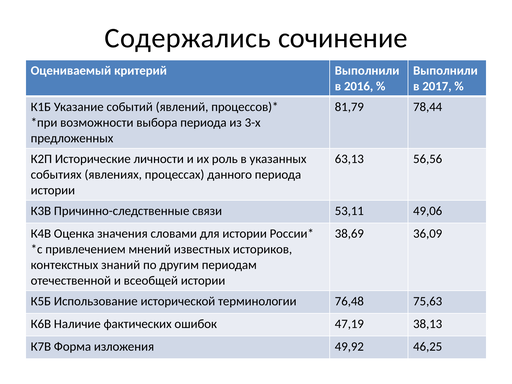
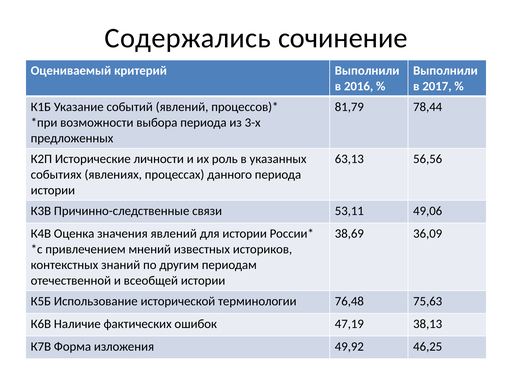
значения словами: словами -> явлений
